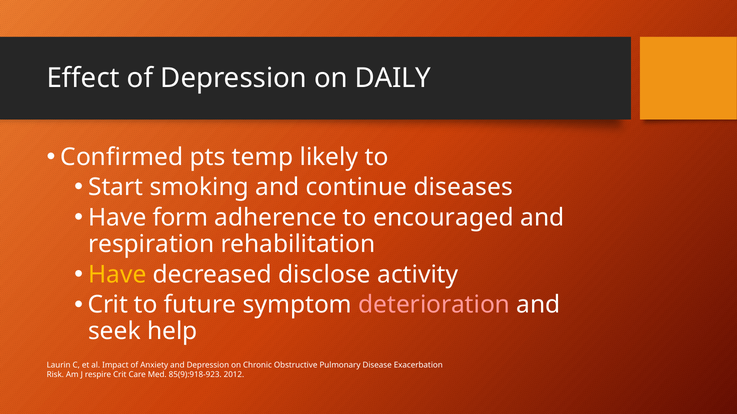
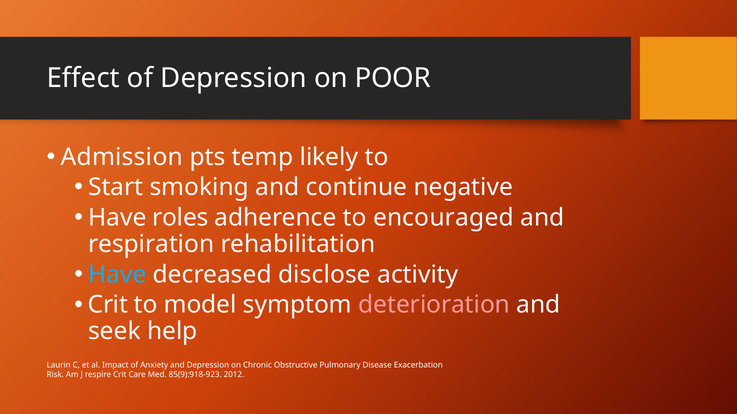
DAILY: DAILY -> POOR
Confirmed: Confirmed -> Admission
diseases: diseases -> negative
form: form -> roles
Have at (117, 275) colour: yellow -> light blue
future: future -> model
